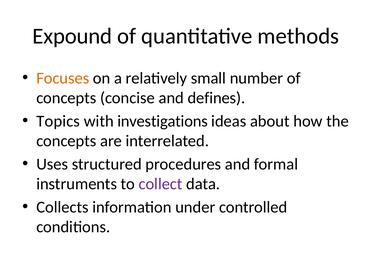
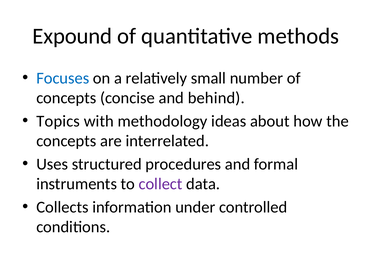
Focuses colour: orange -> blue
defines: defines -> behind
investigations: investigations -> methodology
